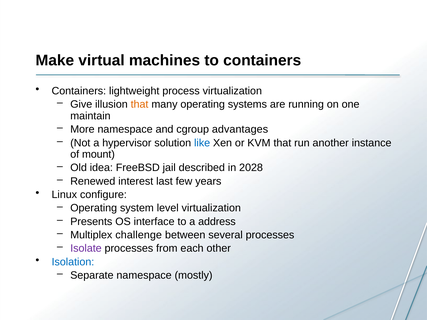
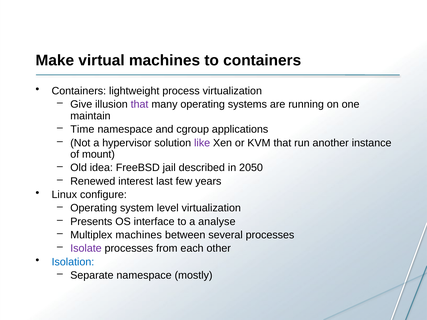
that at (140, 105) colour: orange -> purple
More: More -> Time
advantages: advantages -> applications
like colour: blue -> purple
2028: 2028 -> 2050
address: address -> analyse
Multiplex challenge: challenge -> machines
